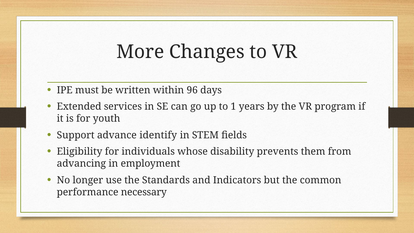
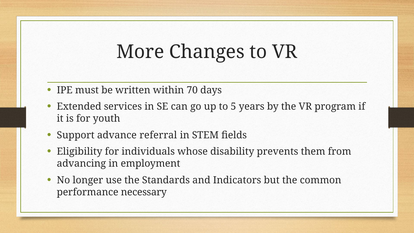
96: 96 -> 70
1: 1 -> 5
identify: identify -> referral
